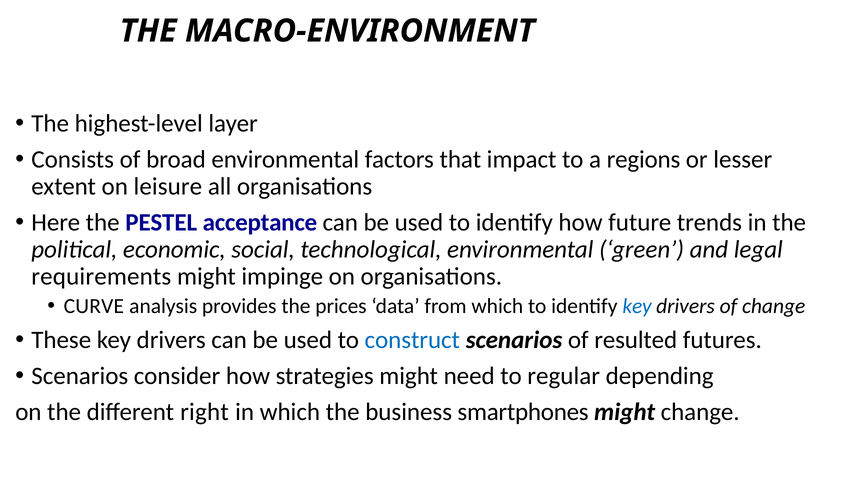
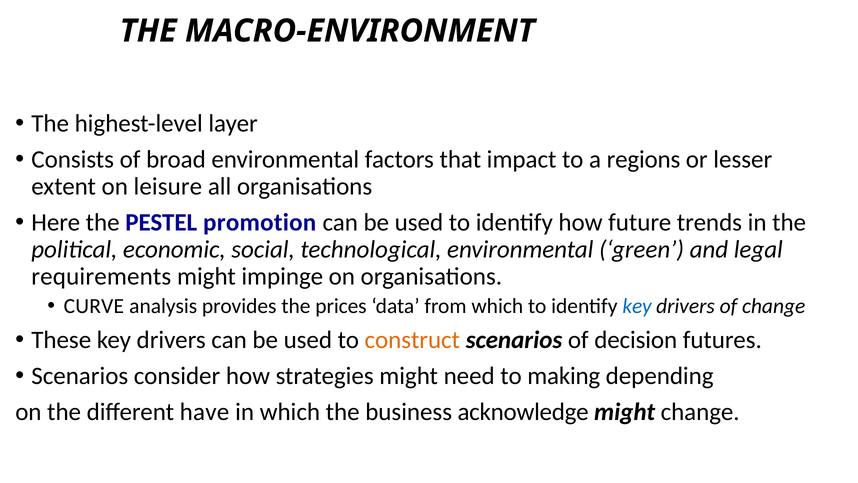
acceptance: acceptance -> promotion
construct colour: blue -> orange
resulted: resulted -> decision
regular: regular -> making
right: right -> have
smartphones: smartphones -> acknowledge
